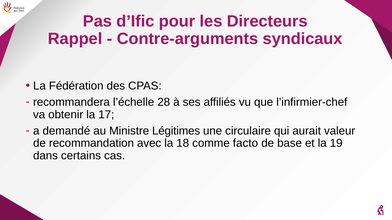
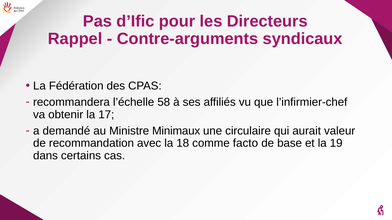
28: 28 -> 58
Légitimes: Légitimes -> Minimaux
